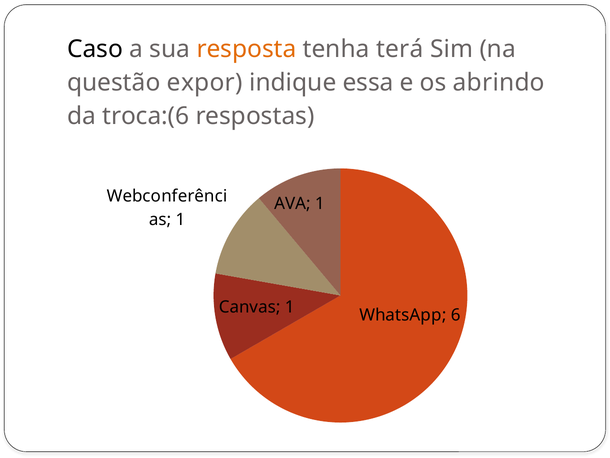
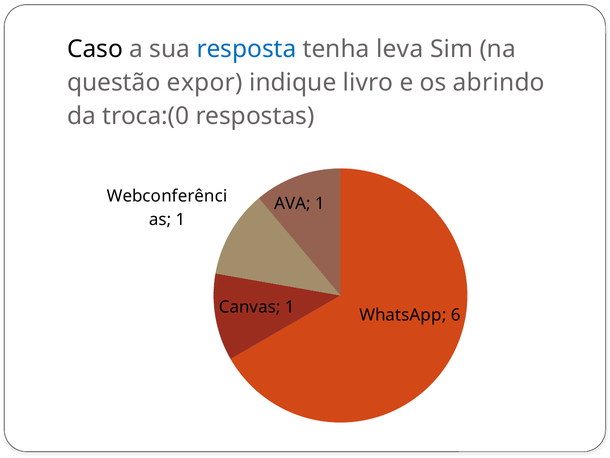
resposta colour: orange -> blue
terá: terá -> leva
essa: essa -> livro
troca:(6: troca:(6 -> troca:(0
